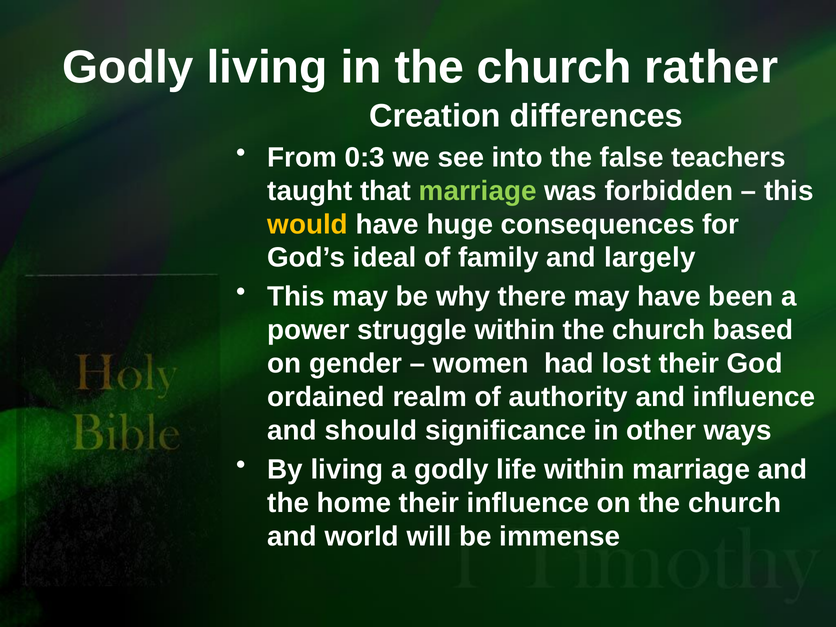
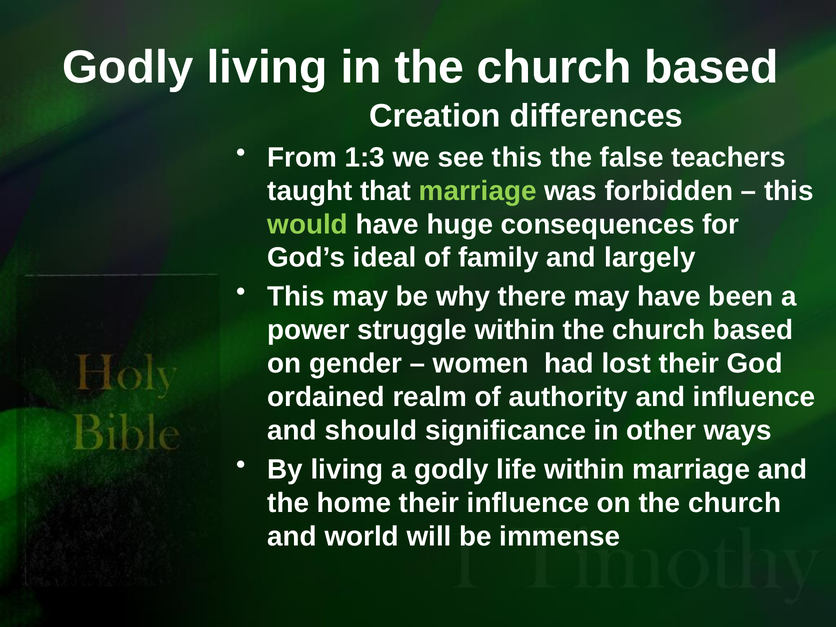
in the church rather: rather -> based
0:3: 0:3 -> 1:3
see into: into -> this
would colour: yellow -> light green
